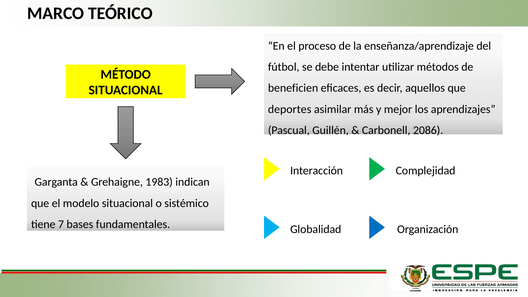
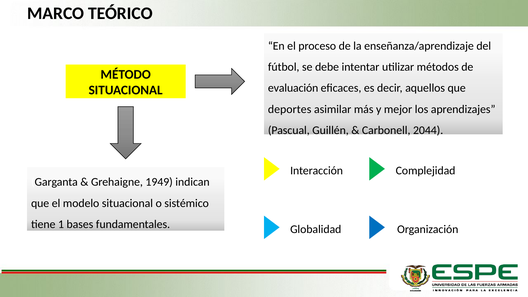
beneficien: beneficien -> evaluación
2086: 2086 -> 2044
1983: 1983 -> 1949
7: 7 -> 1
